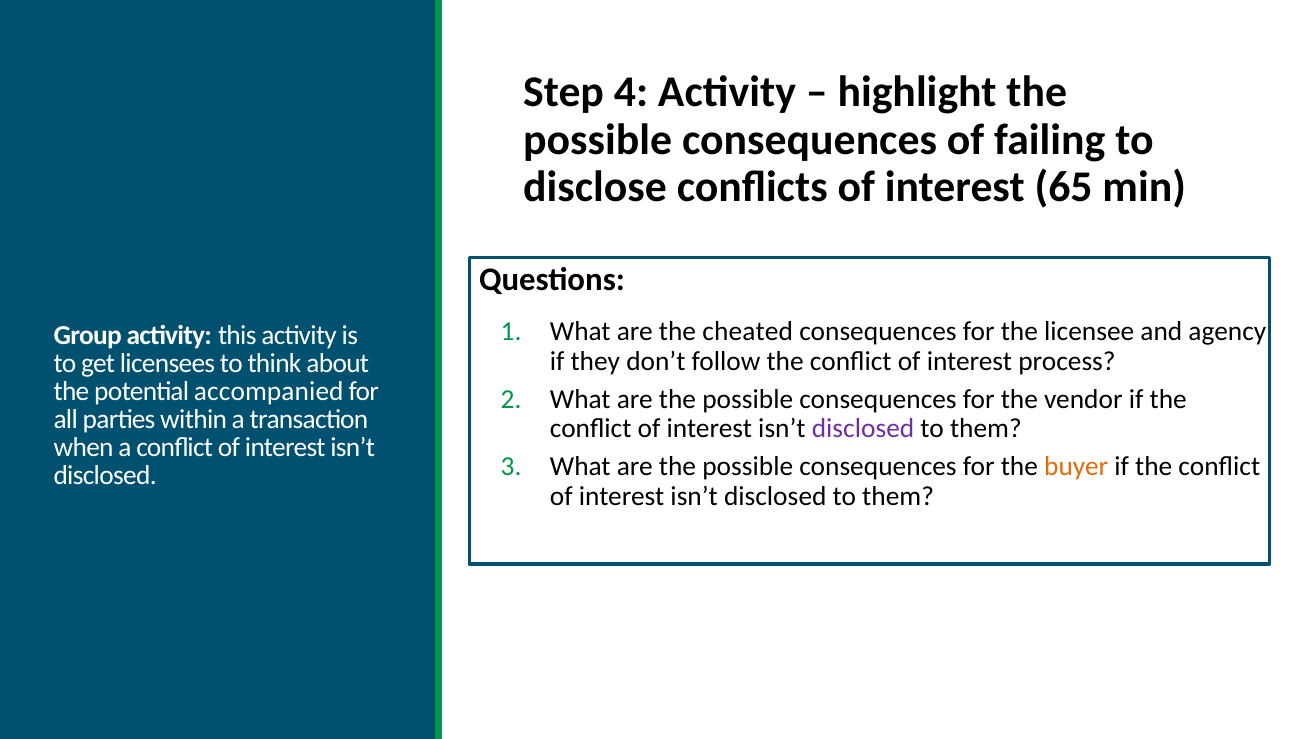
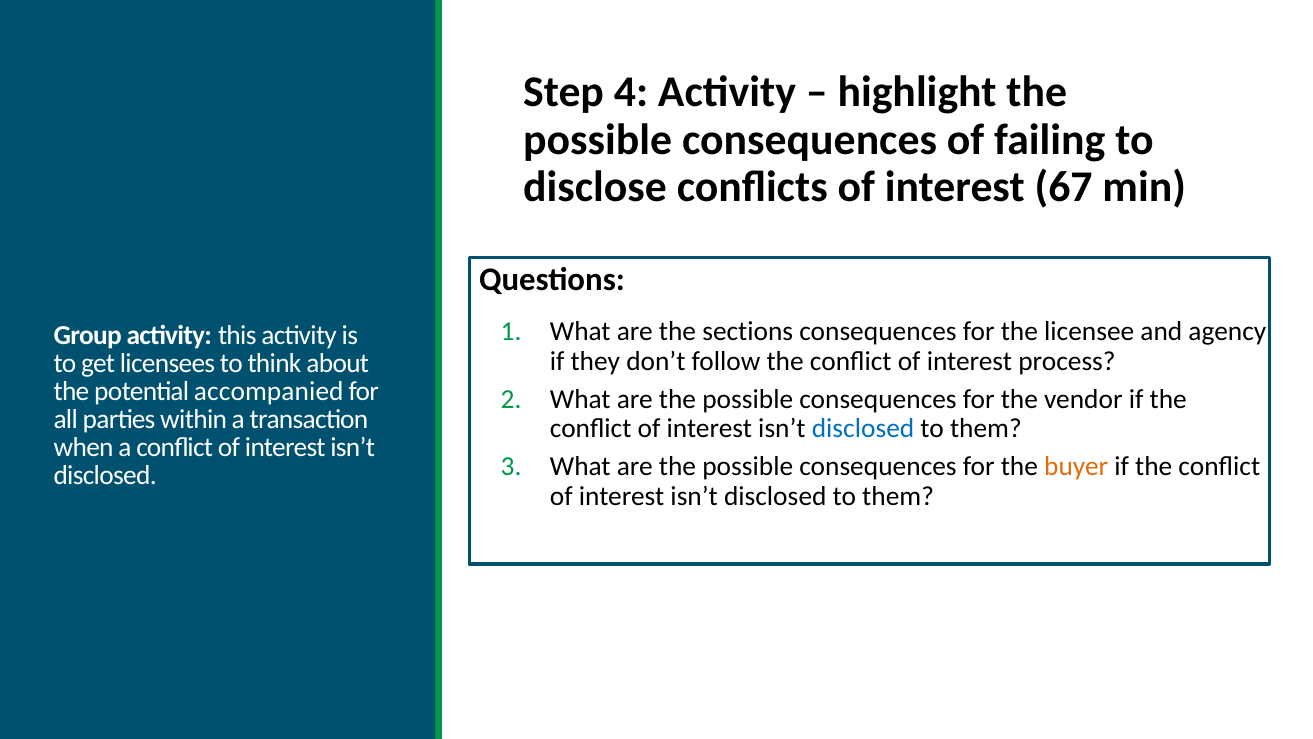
65: 65 -> 67
cheated: cheated -> sections
disclosed at (863, 429) colour: purple -> blue
